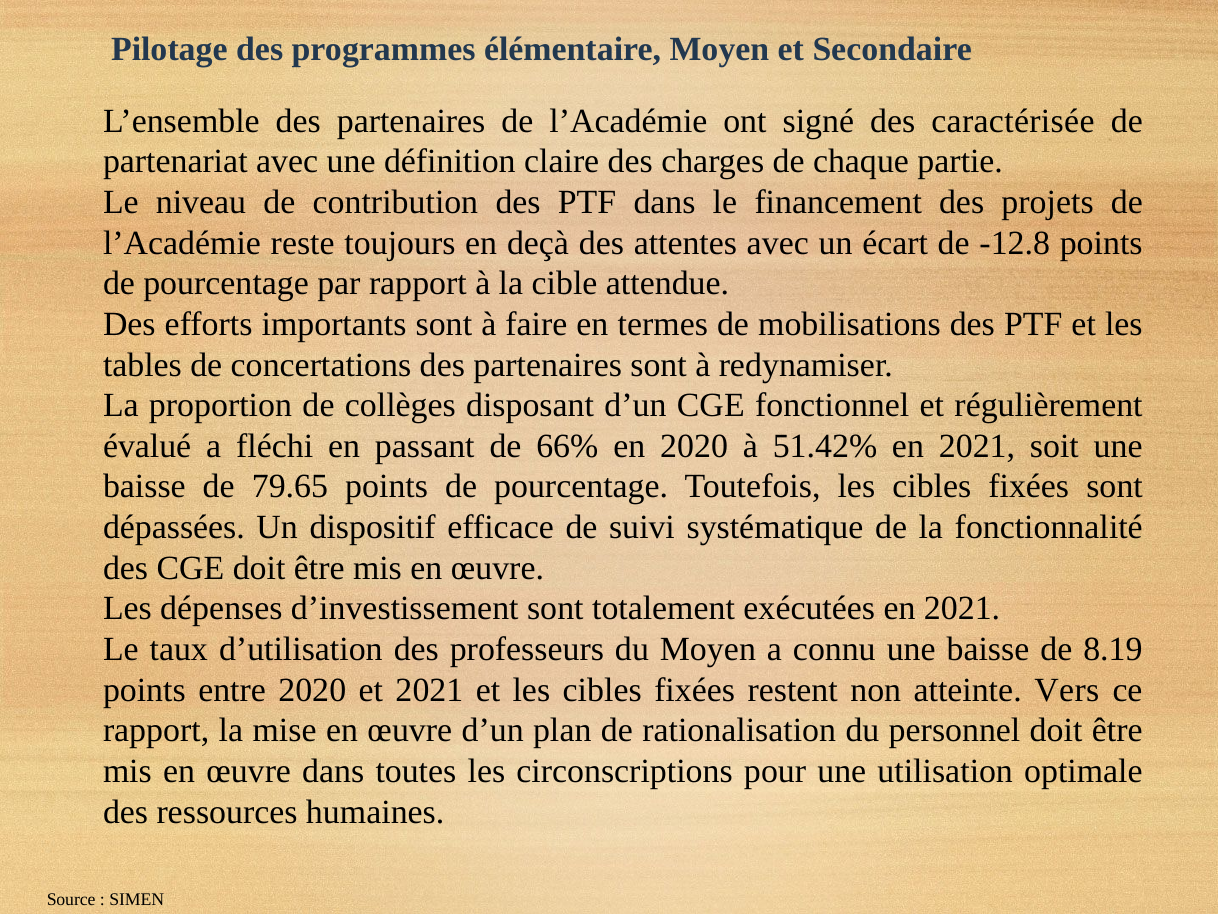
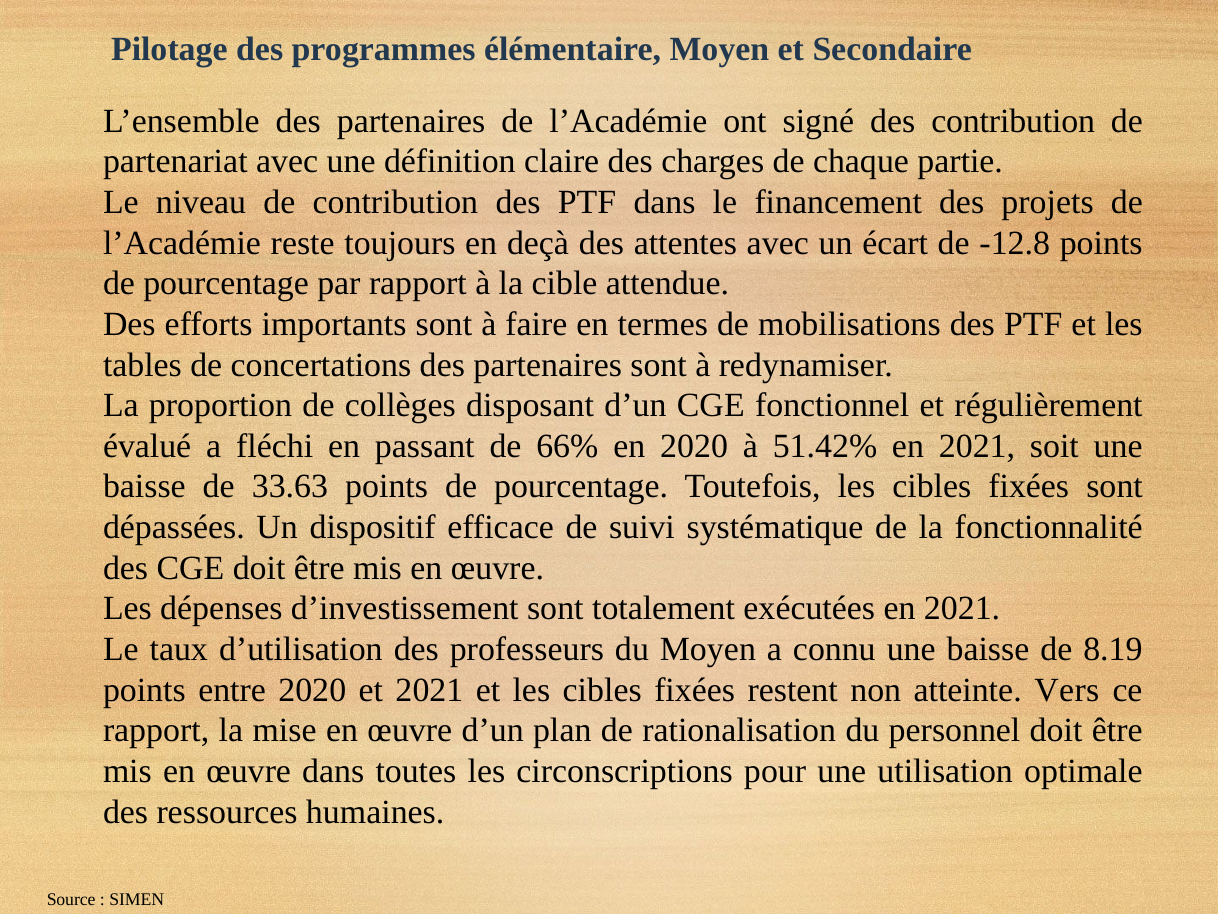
des caractérisée: caractérisée -> contribution
79.65: 79.65 -> 33.63
